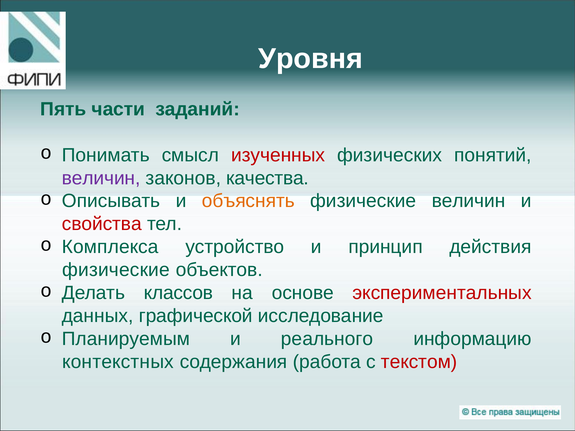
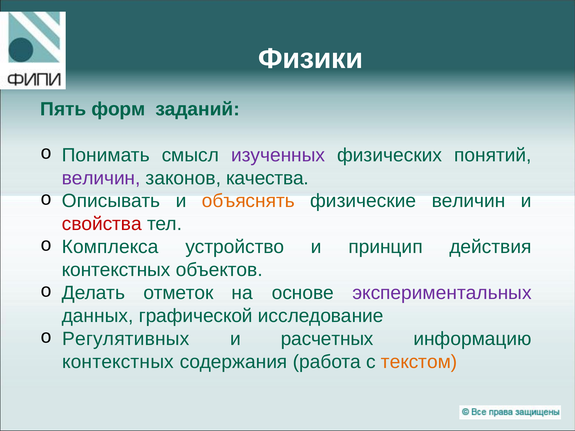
Уровня: Уровня -> Физики
части: части -> форм
изученных colour: red -> purple
физические at (116, 270): физические -> контекстных
классов: классов -> отметок
экспериментальных colour: red -> purple
Планируемым: Планируемым -> Регулятивных
реального: реального -> расчетных
текстом colour: red -> orange
